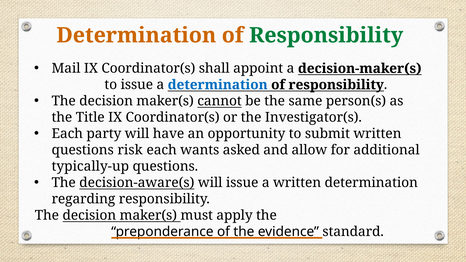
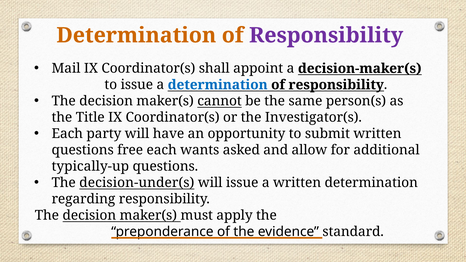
Responsibility at (326, 35) colour: green -> purple
risk: risk -> free
decision-aware(s: decision-aware(s -> decision-under(s
